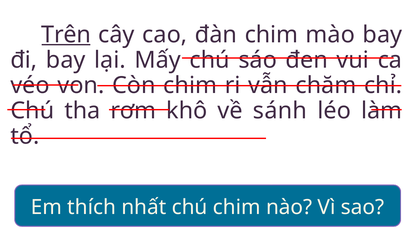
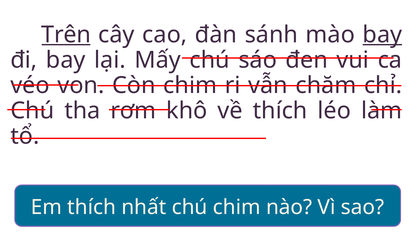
đàn chim: chim -> sánh
bay at (382, 35) underline: none -> present
về sánh: sánh -> thích
